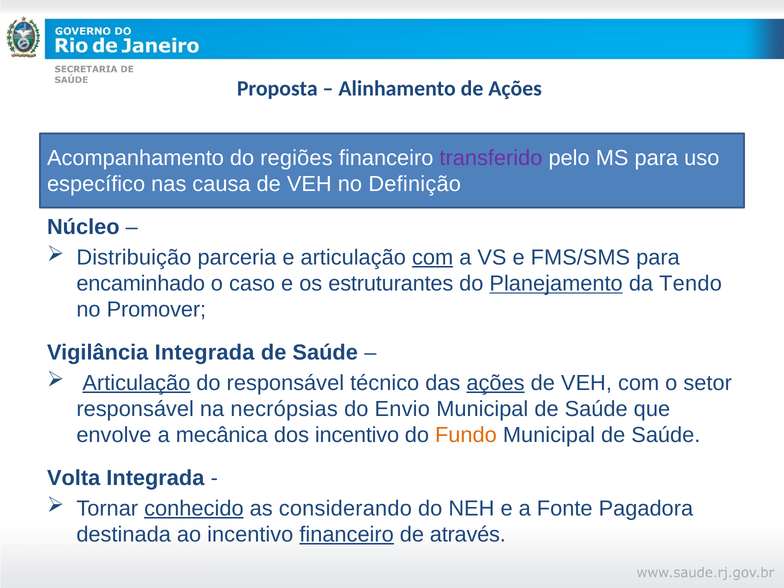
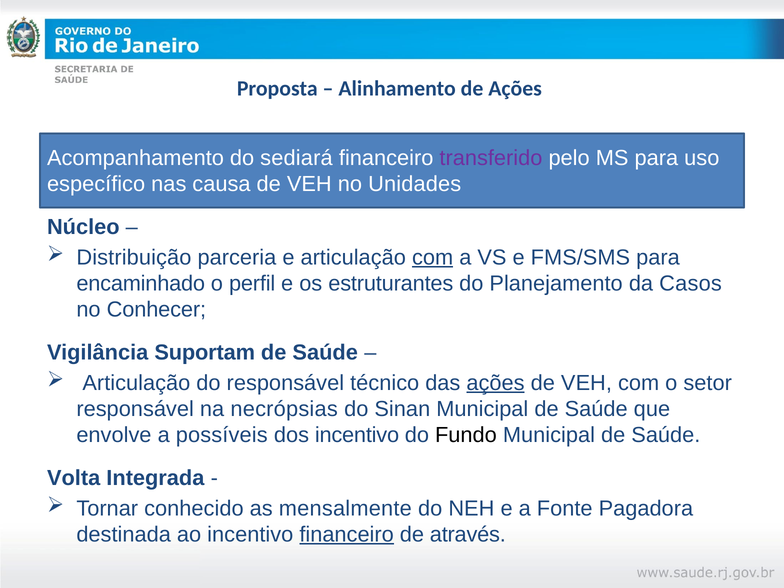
regiões: regiões -> sediará
Definição: Definição -> Unidades
caso: caso -> perfil
Planejamento underline: present -> none
Tendo: Tendo -> Casos
Promover: Promover -> Conhecer
Vigilância Integrada: Integrada -> Suportam
Articulação at (136, 383) underline: present -> none
Envio: Envio -> Sinan
mecânica: mecânica -> possíveis
Fundo colour: orange -> black
conhecido underline: present -> none
considerando: considerando -> mensalmente
